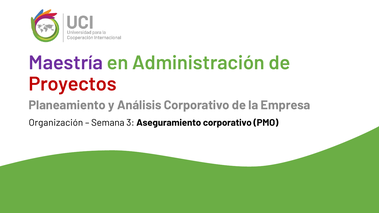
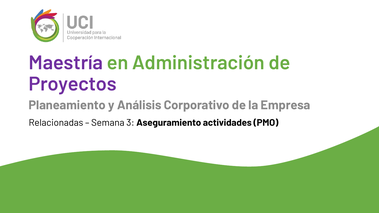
Proyectos colour: red -> purple
Organización: Organización -> Relacionadas
Aseguramiento corporativo: corporativo -> actividades
